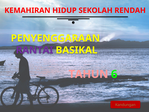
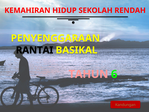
RANTAI colour: purple -> black
